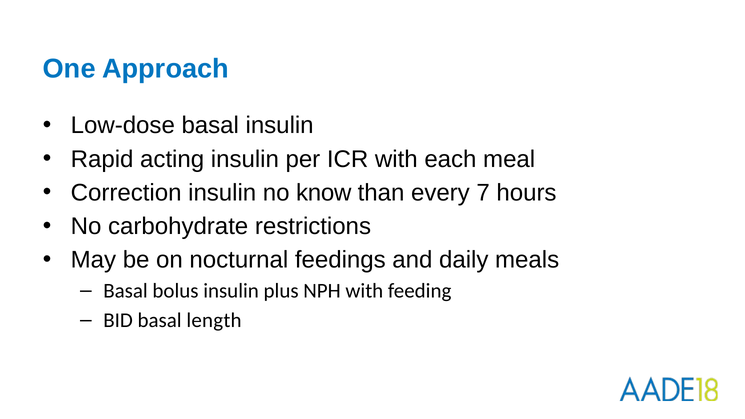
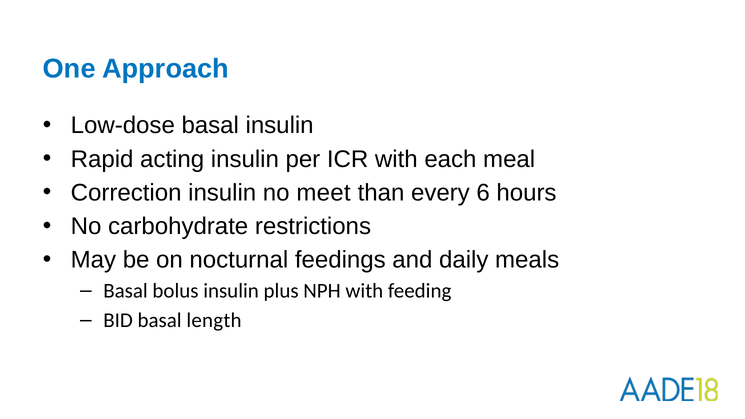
know: know -> meet
7: 7 -> 6
